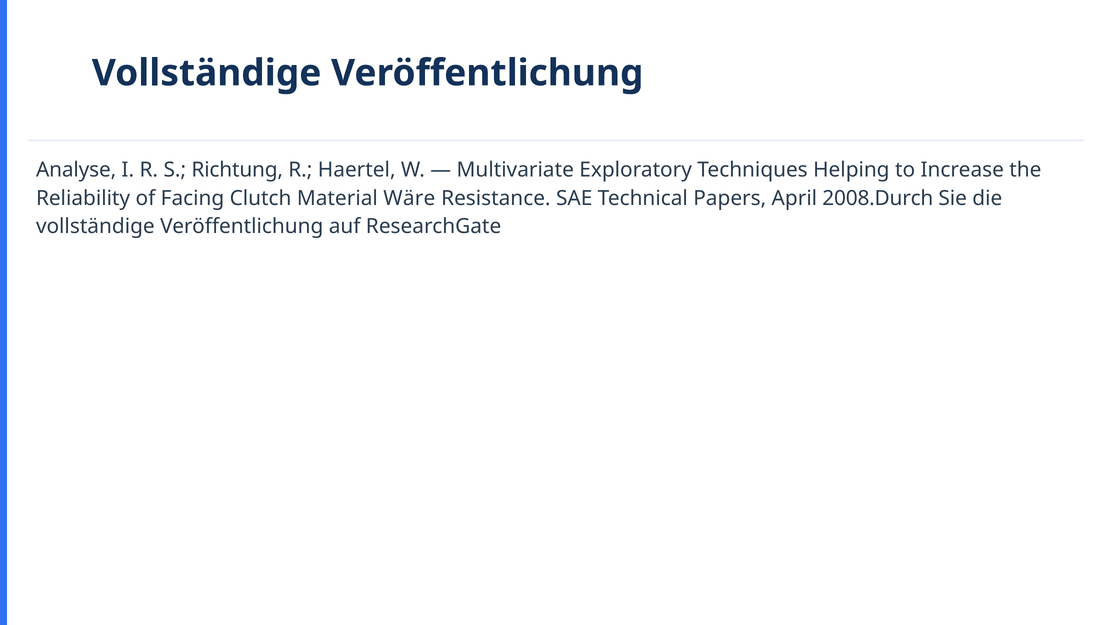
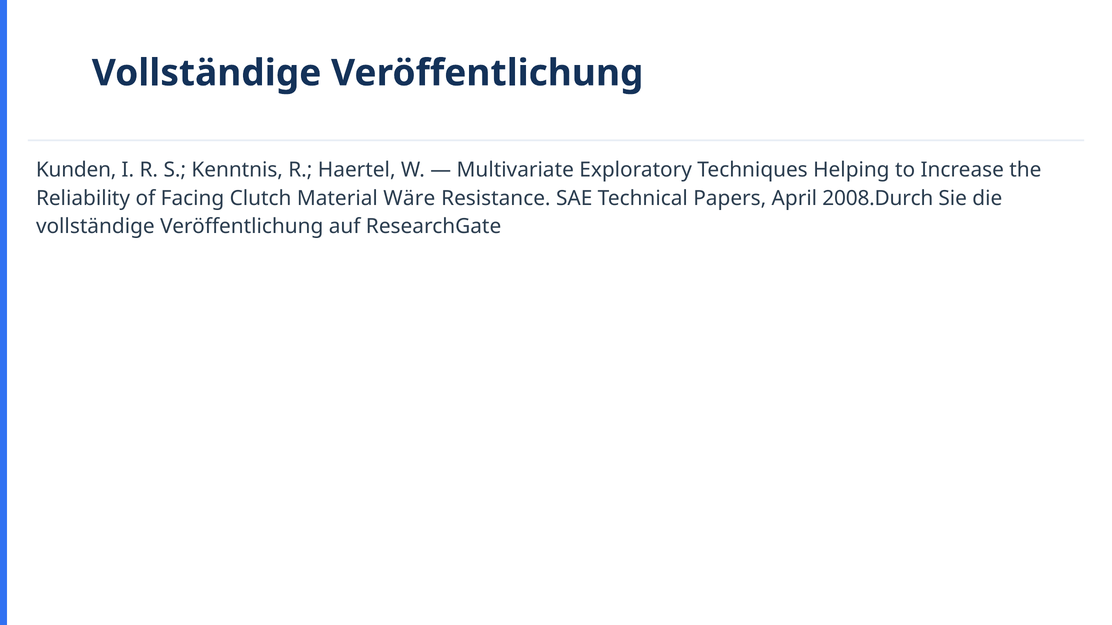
Analyse: Analyse -> Kunden
Richtung: Richtung -> Kenntnis
